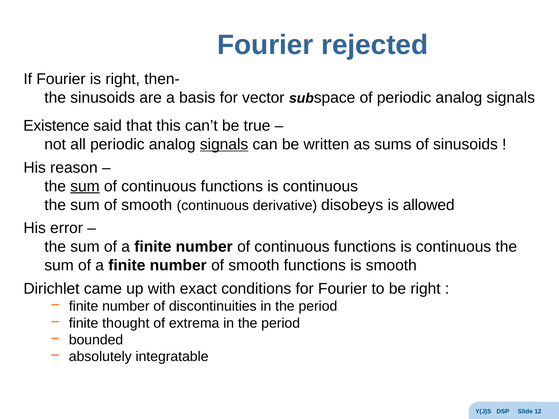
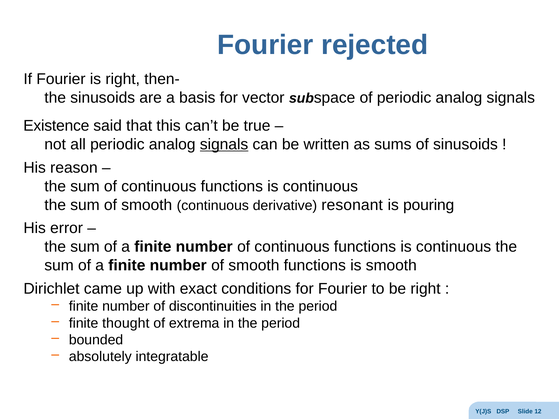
sum at (85, 186) underline: present -> none
disobeys: disobeys -> resonant
allowed: allowed -> pouring
